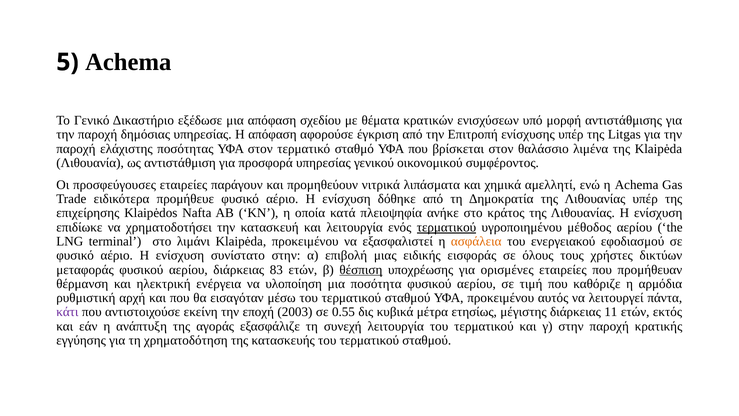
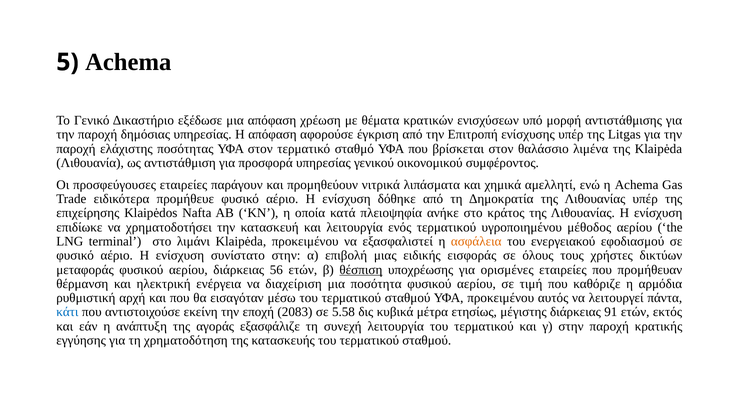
σχεδίου: σχεδίου -> χρέωση
τερματικού at (446, 227) underline: present -> none
83: 83 -> 56
υλοποίηση: υλοποίηση -> διαχείριση
κάτι colour: purple -> blue
2003: 2003 -> 2083
0.55: 0.55 -> 5.58
11: 11 -> 91
